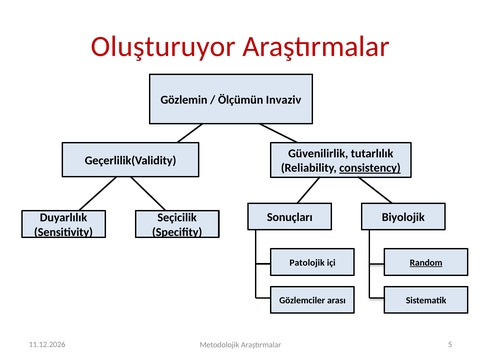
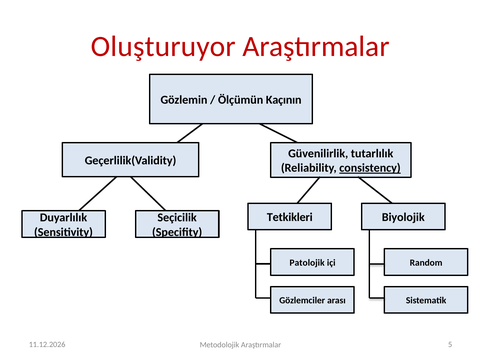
Invaziv: Invaziv -> Kaçının
Sonuçları: Sonuçları -> Tetkikleri
Random underline: present -> none
